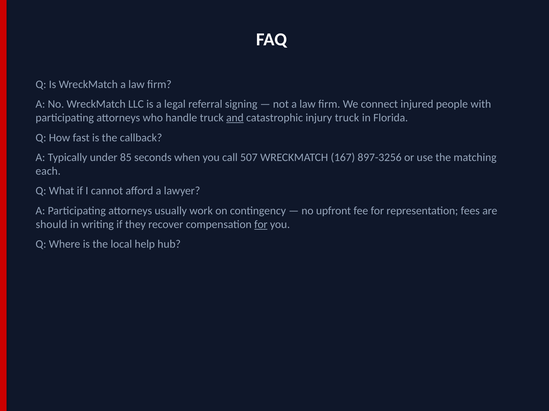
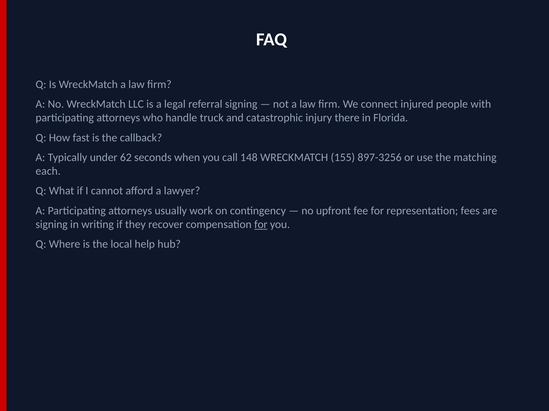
and underline: present -> none
injury truck: truck -> there
85: 85 -> 62
507: 507 -> 148
167: 167 -> 155
should at (52, 225): should -> signing
